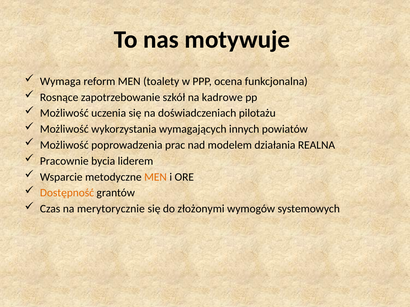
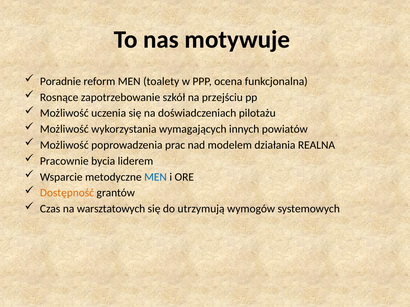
Wymaga: Wymaga -> Poradnie
kadrowe: kadrowe -> przejściu
MEN at (156, 177) colour: orange -> blue
merytorycznie: merytorycznie -> warsztatowych
złożonymi: złożonymi -> utrzymują
